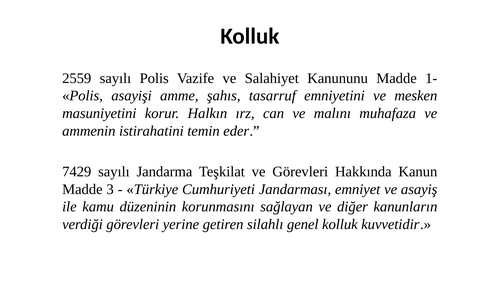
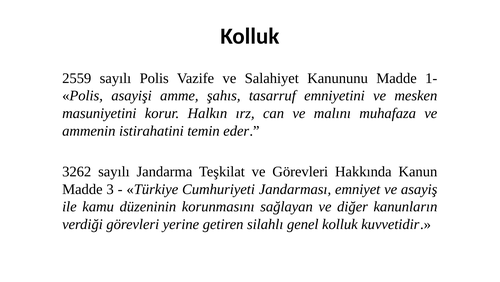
7429: 7429 -> 3262
